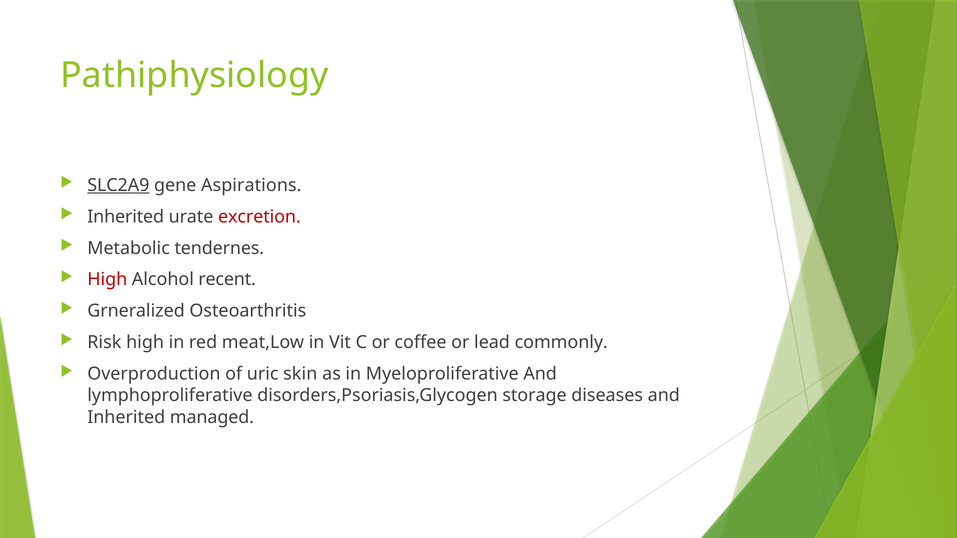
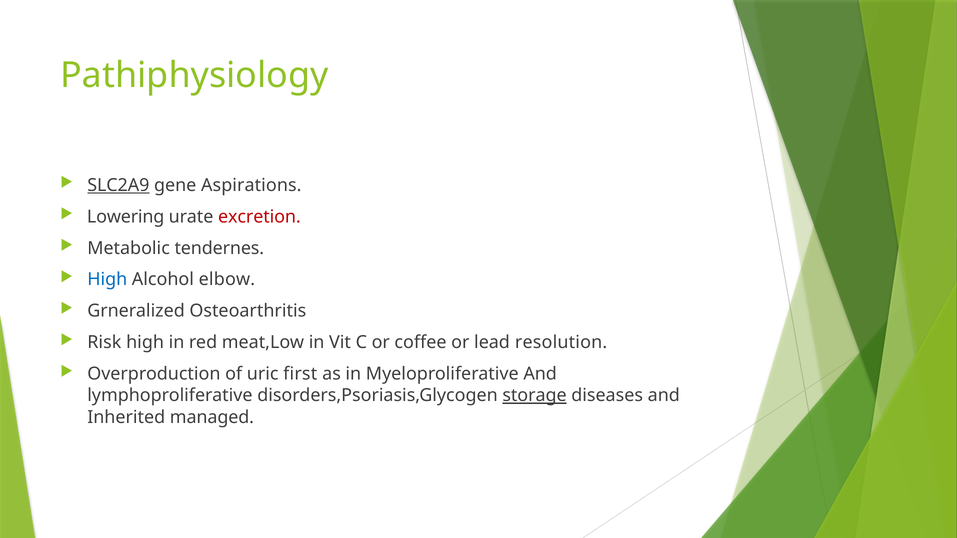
Inherited at (126, 217): Inherited -> Lowering
High at (107, 280) colour: red -> blue
recent: recent -> elbow
commonly: commonly -> resolution
skin: skin -> first
storage underline: none -> present
